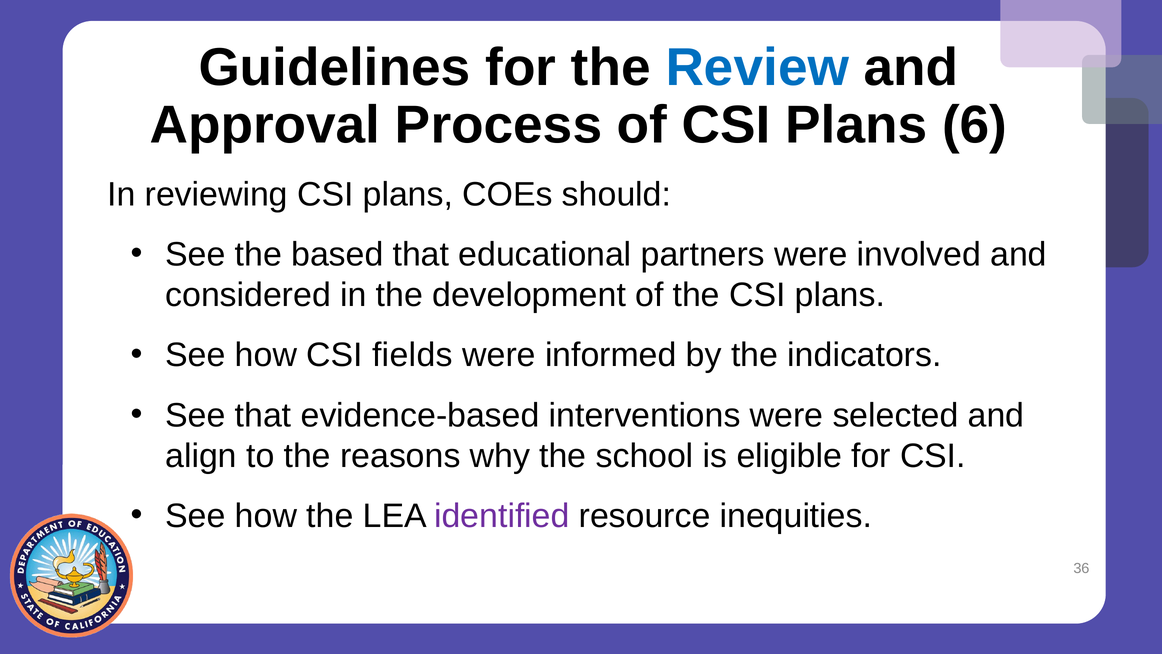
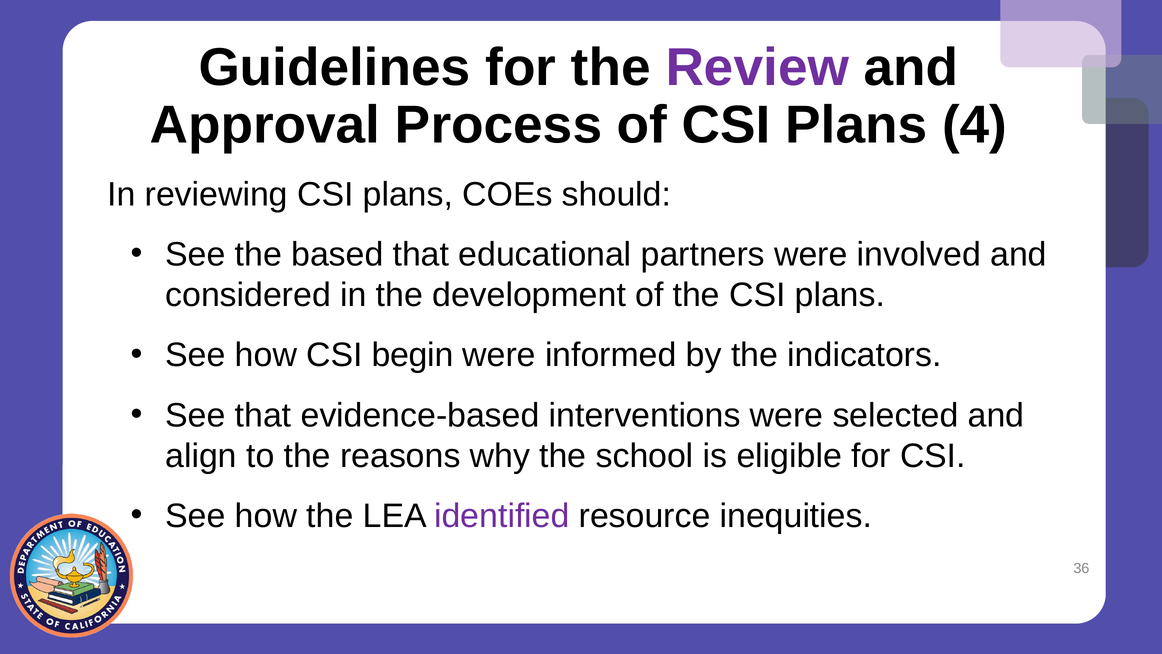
Review colour: blue -> purple
6: 6 -> 4
fields: fields -> begin
